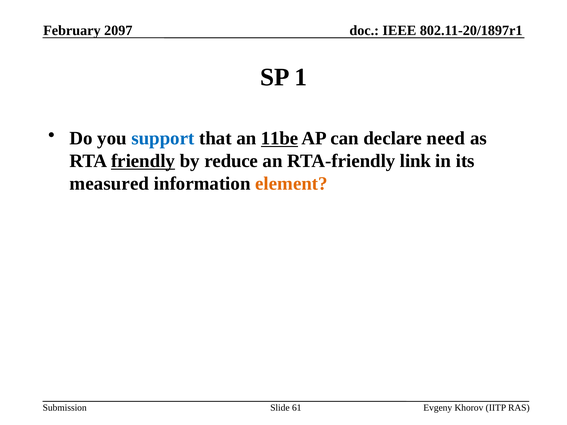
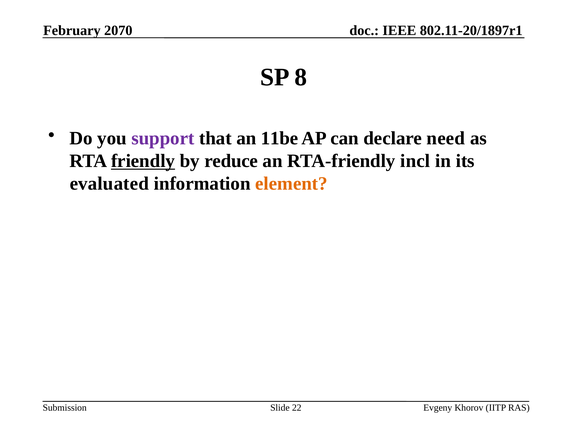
2097: 2097 -> 2070
1: 1 -> 8
support colour: blue -> purple
11be underline: present -> none
link: link -> incl
measured: measured -> evaluated
61: 61 -> 22
